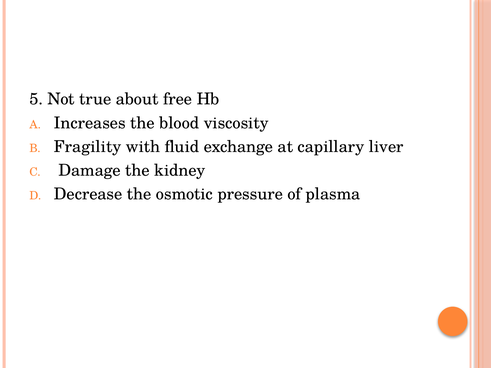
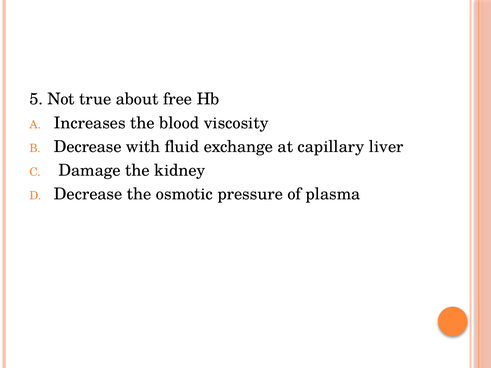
Fragility at (88, 147): Fragility -> Decrease
